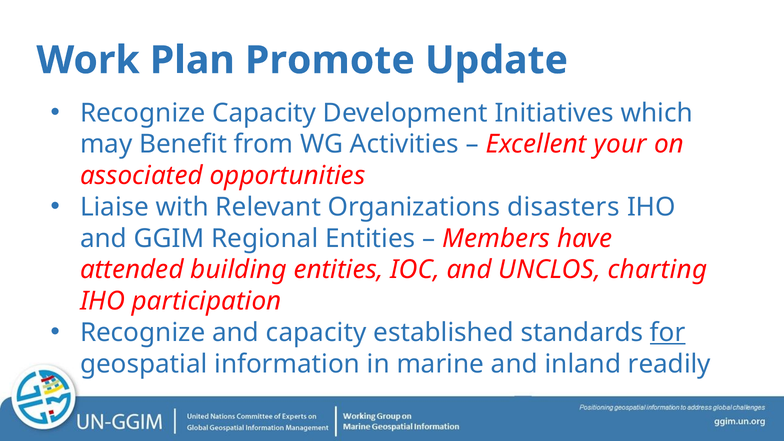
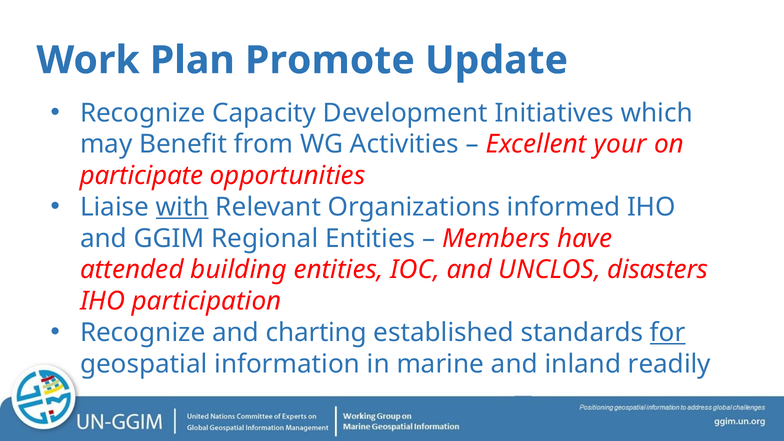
associated: associated -> participate
with underline: none -> present
disasters: disasters -> informed
charting: charting -> disasters
and capacity: capacity -> charting
